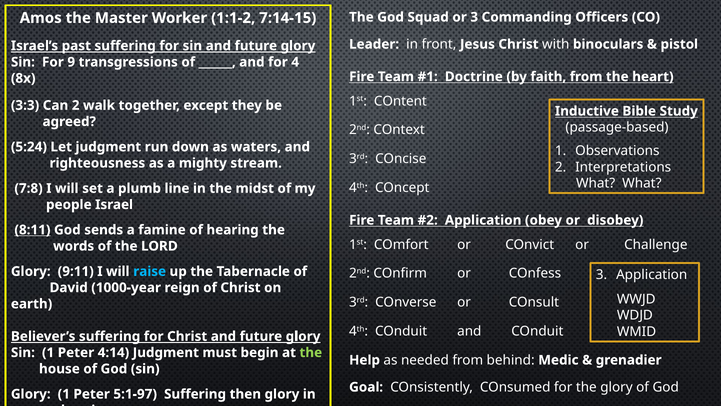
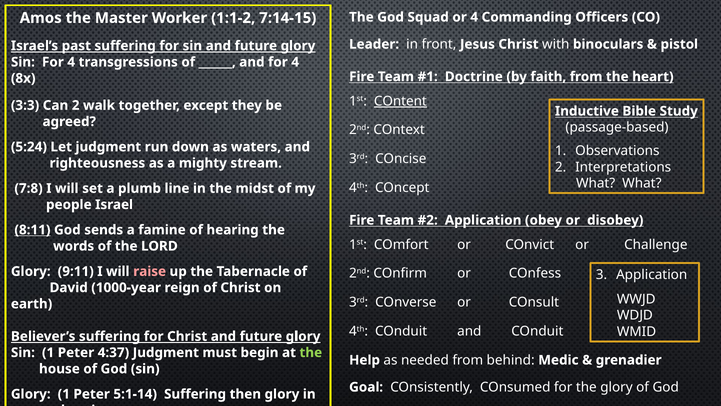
or 3: 3 -> 4
Sin For 9: 9 -> 4
COntent underline: none -> present
raise colour: light blue -> pink
4:14: 4:14 -> 4:37
5:1-97: 5:1-97 -> 5:1-14
